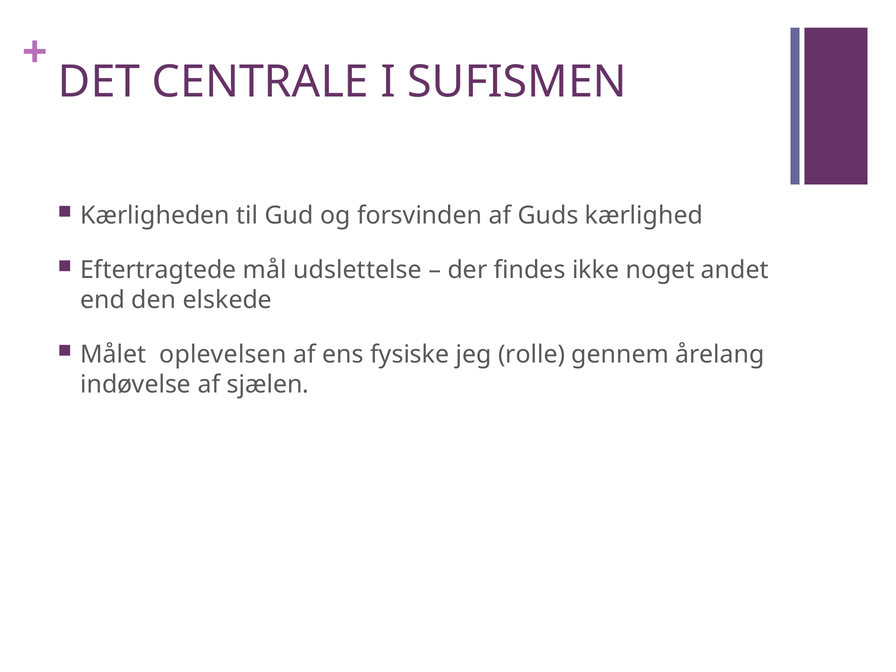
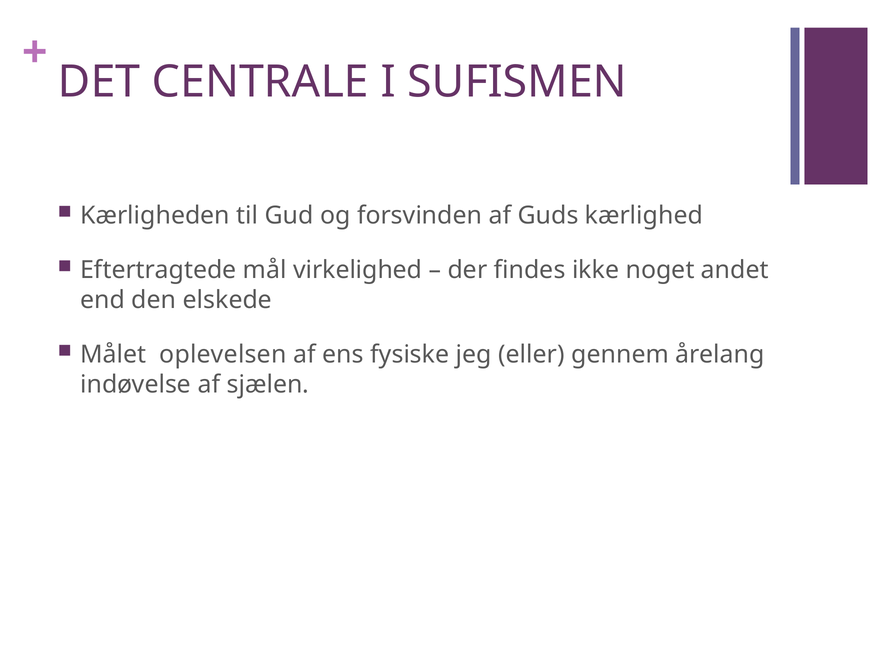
udslettelse: udslettelse -> virkelighed
rolle: rolle -> eller
